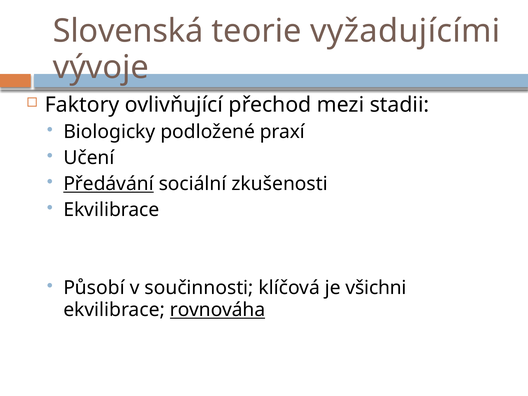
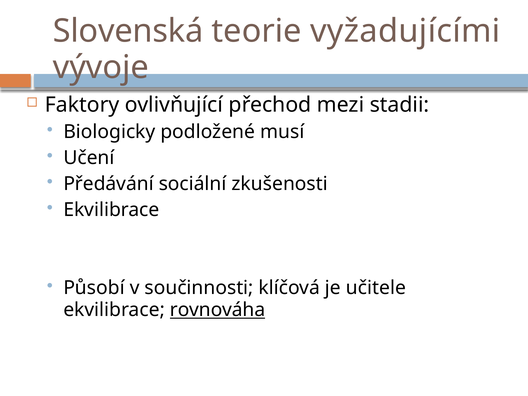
praxí: praxí -> musí
Předávání underline: present -> none
všichni: všichni -> učitele
